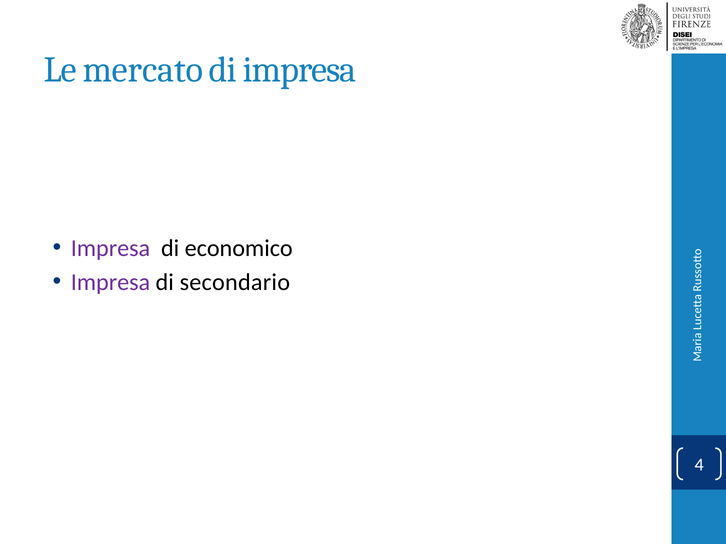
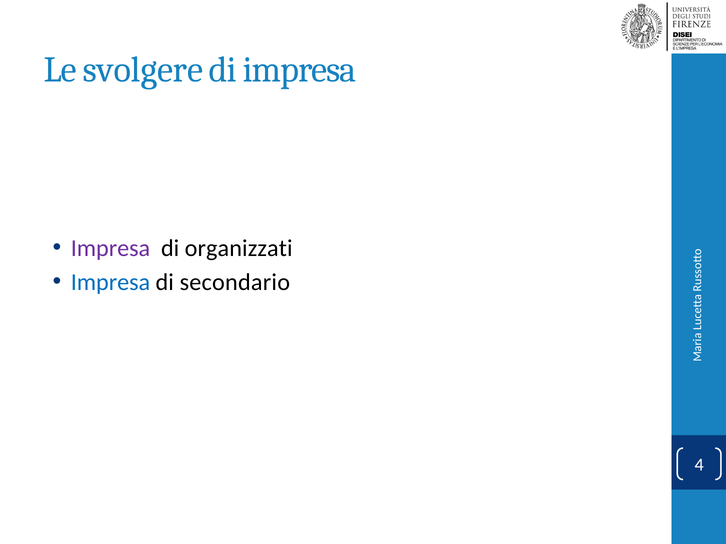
mercato: mercato -> svolgere
economico: economico -> organizzati
Impresa at (110, 282) colour: purple -> blue
